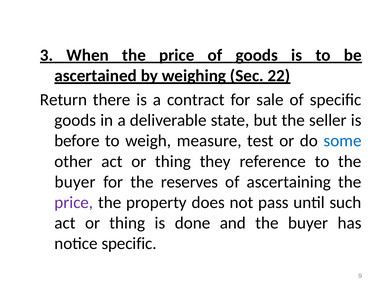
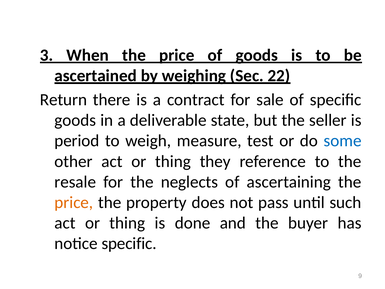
before: before -> period
buyer at (75, 182): buyer -> resale
reserves: reserves -> neglects
price at (74, 202) colour: purple -> orange
